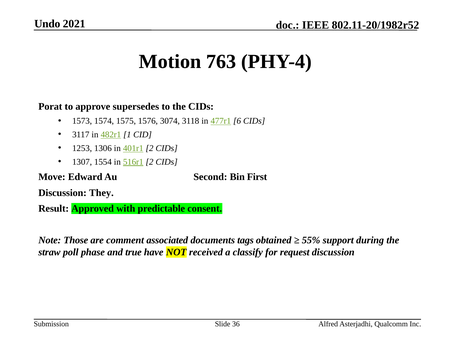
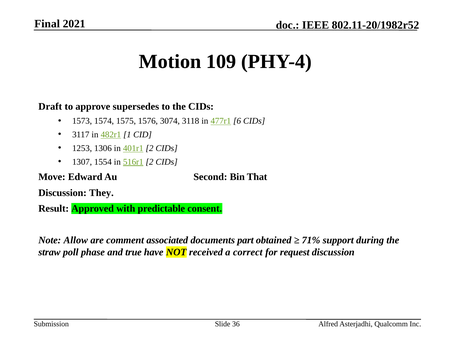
Undo: Undo -> Final
763: 763 -> 109
Porat: Porat -> Draft
First: First -> That
Those: Those -> Allow
tags: tags -> part
55%: 55% -> 71%
classify: classify -> correct
